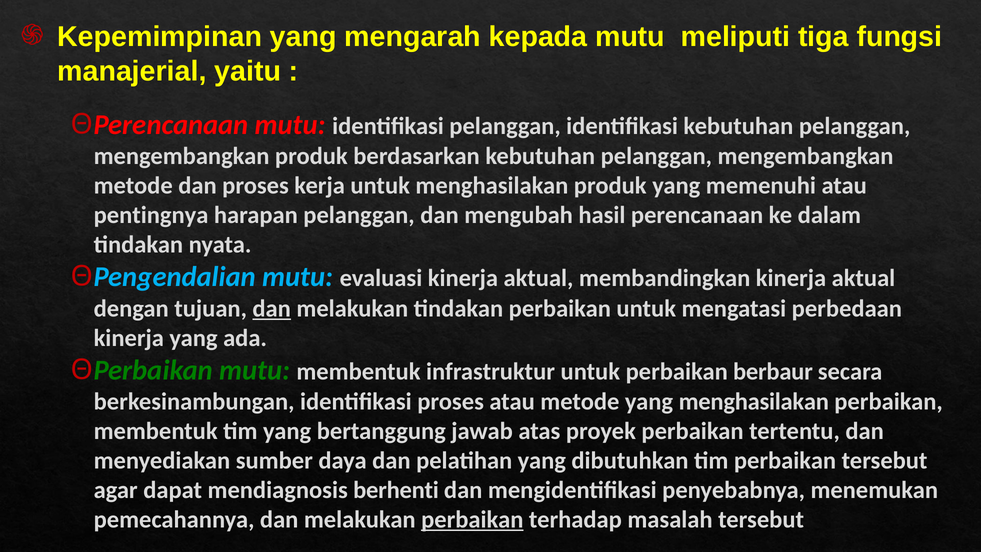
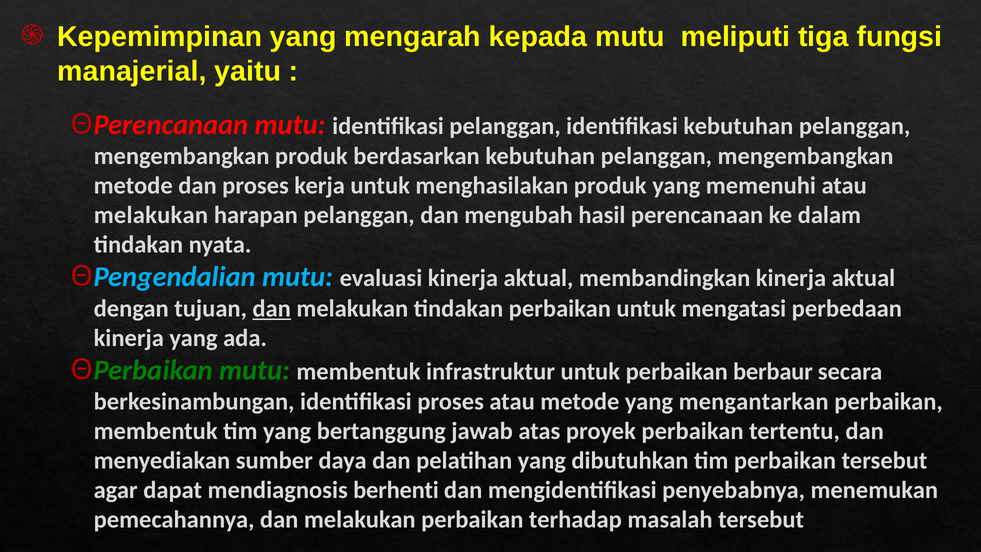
pentingnya at (151, 215): pentingnya -> melakukan
yang menghasilakan: menghasilakan -> mengantarkan
perbaikan at (472, 519) underline: present -> none
